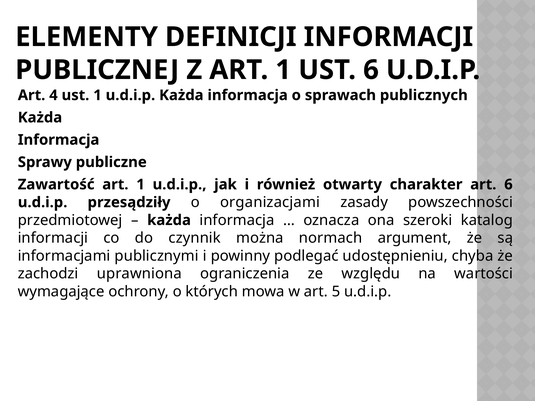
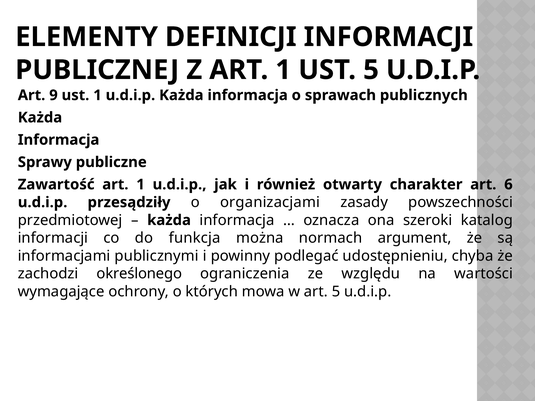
UST 6: 6 -> 5
4: 4 -> 9
czynnik: czynnik -> funkcja
uprawniona: uprawniona -> określonego
